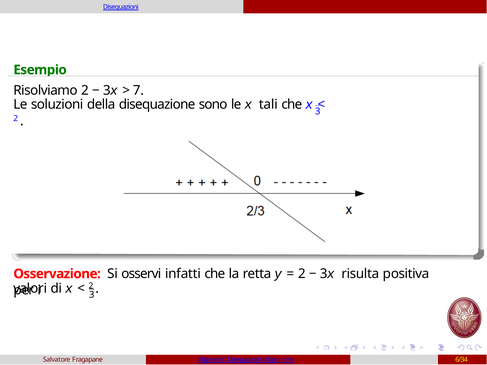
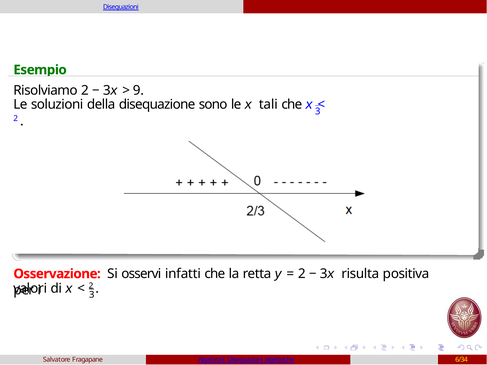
7: 7 -> 9
